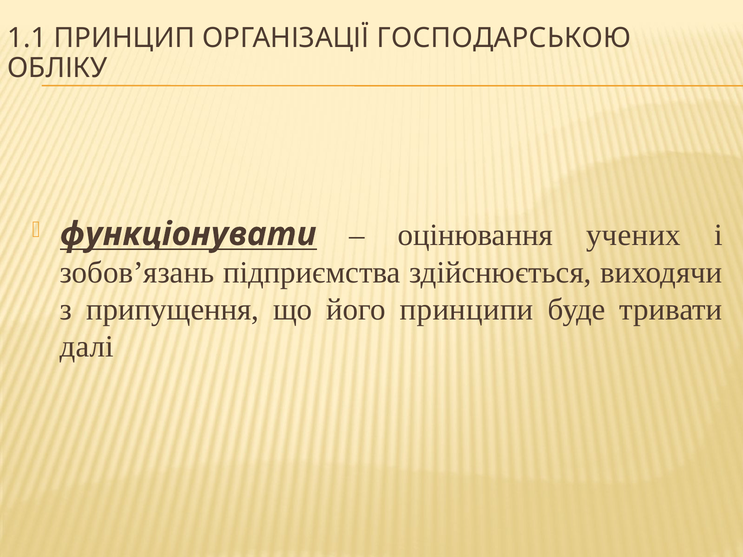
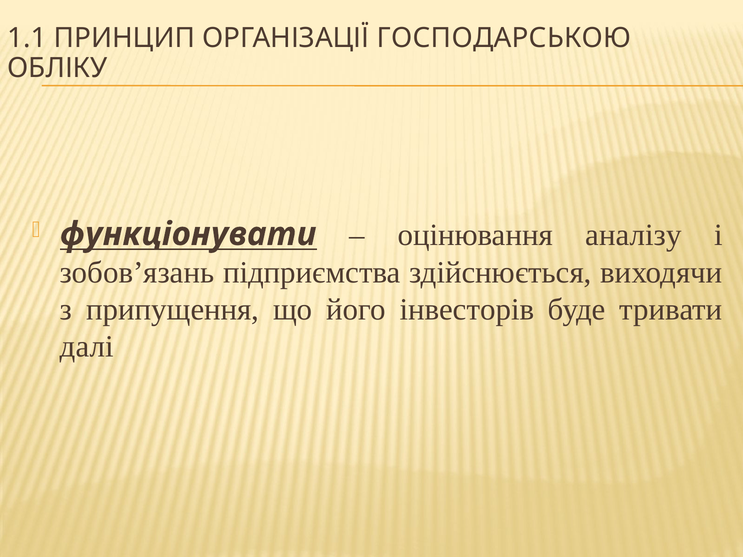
учених: учених -> аналізу
принципи: принципи -> інвесторів
